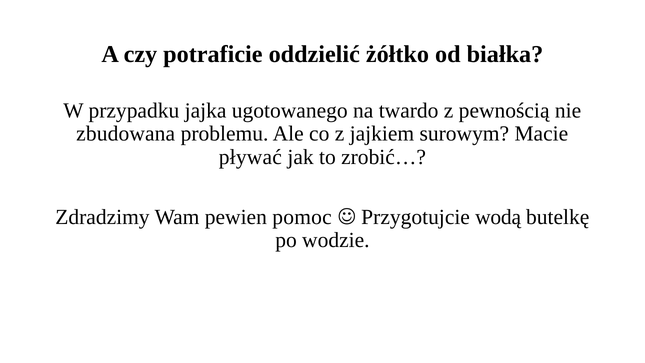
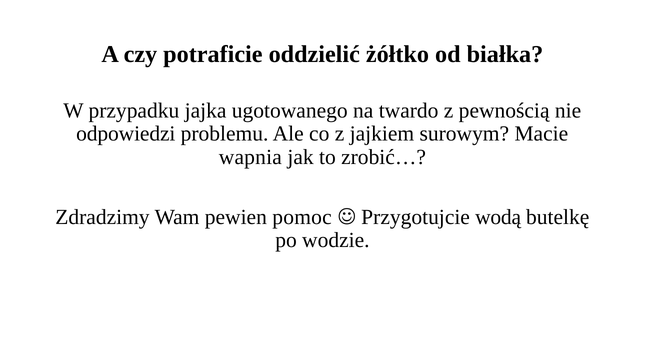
zbudowana: zbudowana -> odpowiedzi
pływać: pływać -> wapnia
